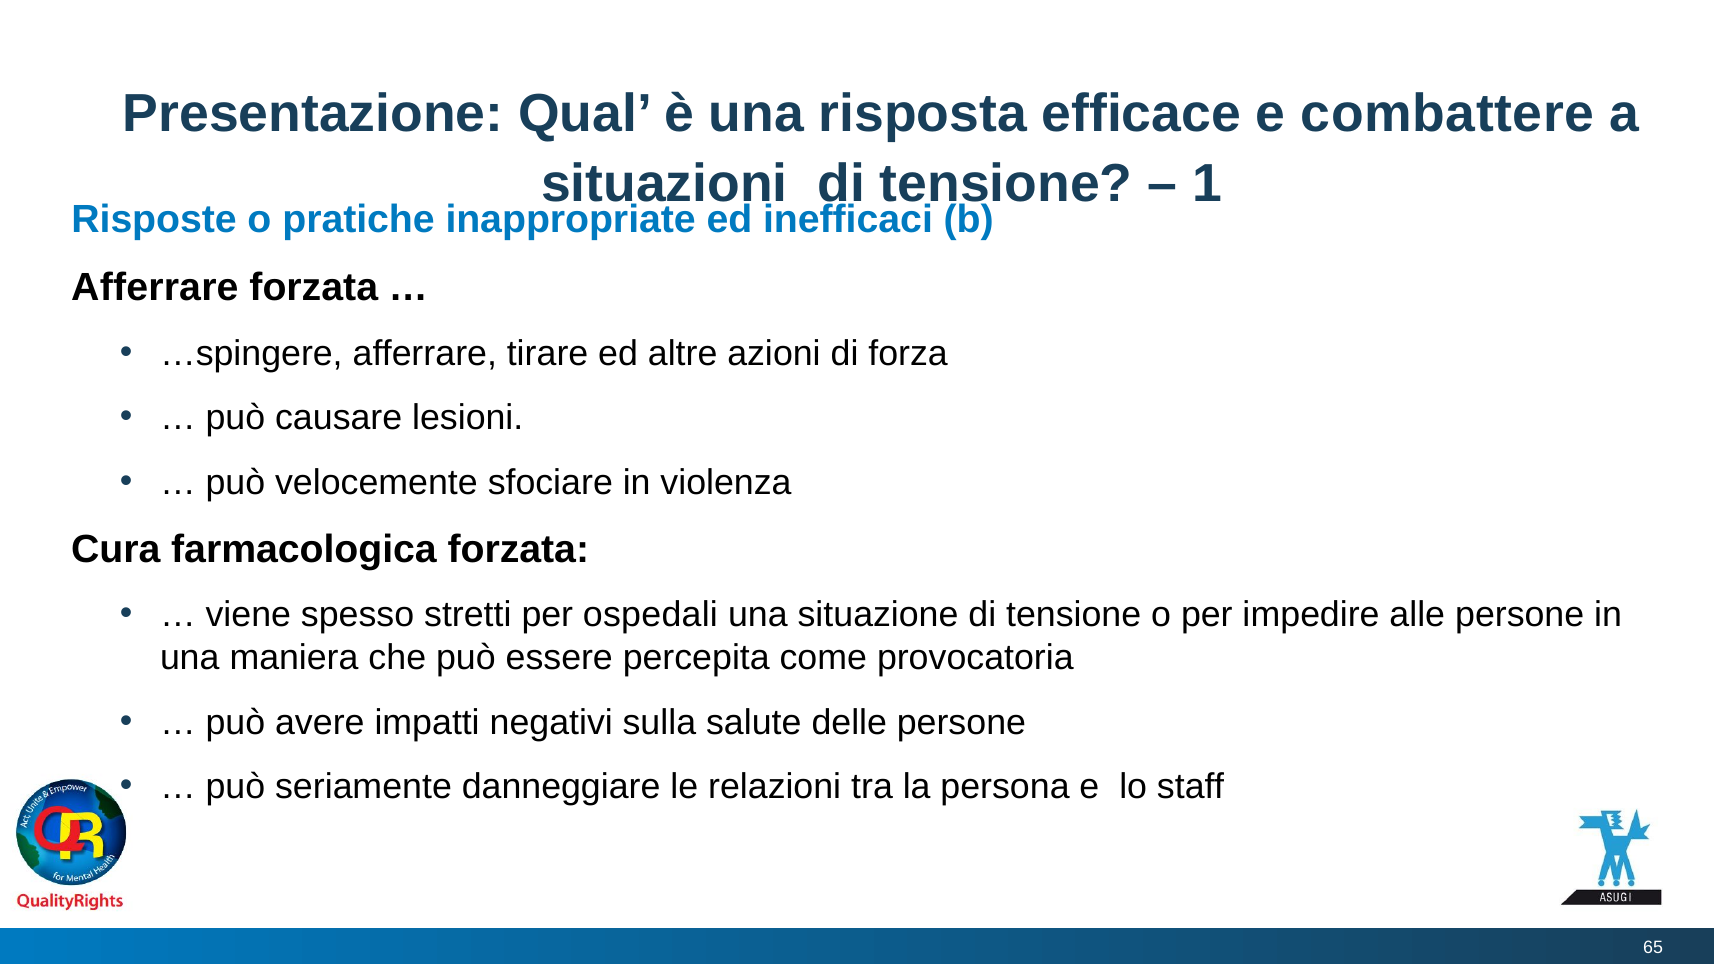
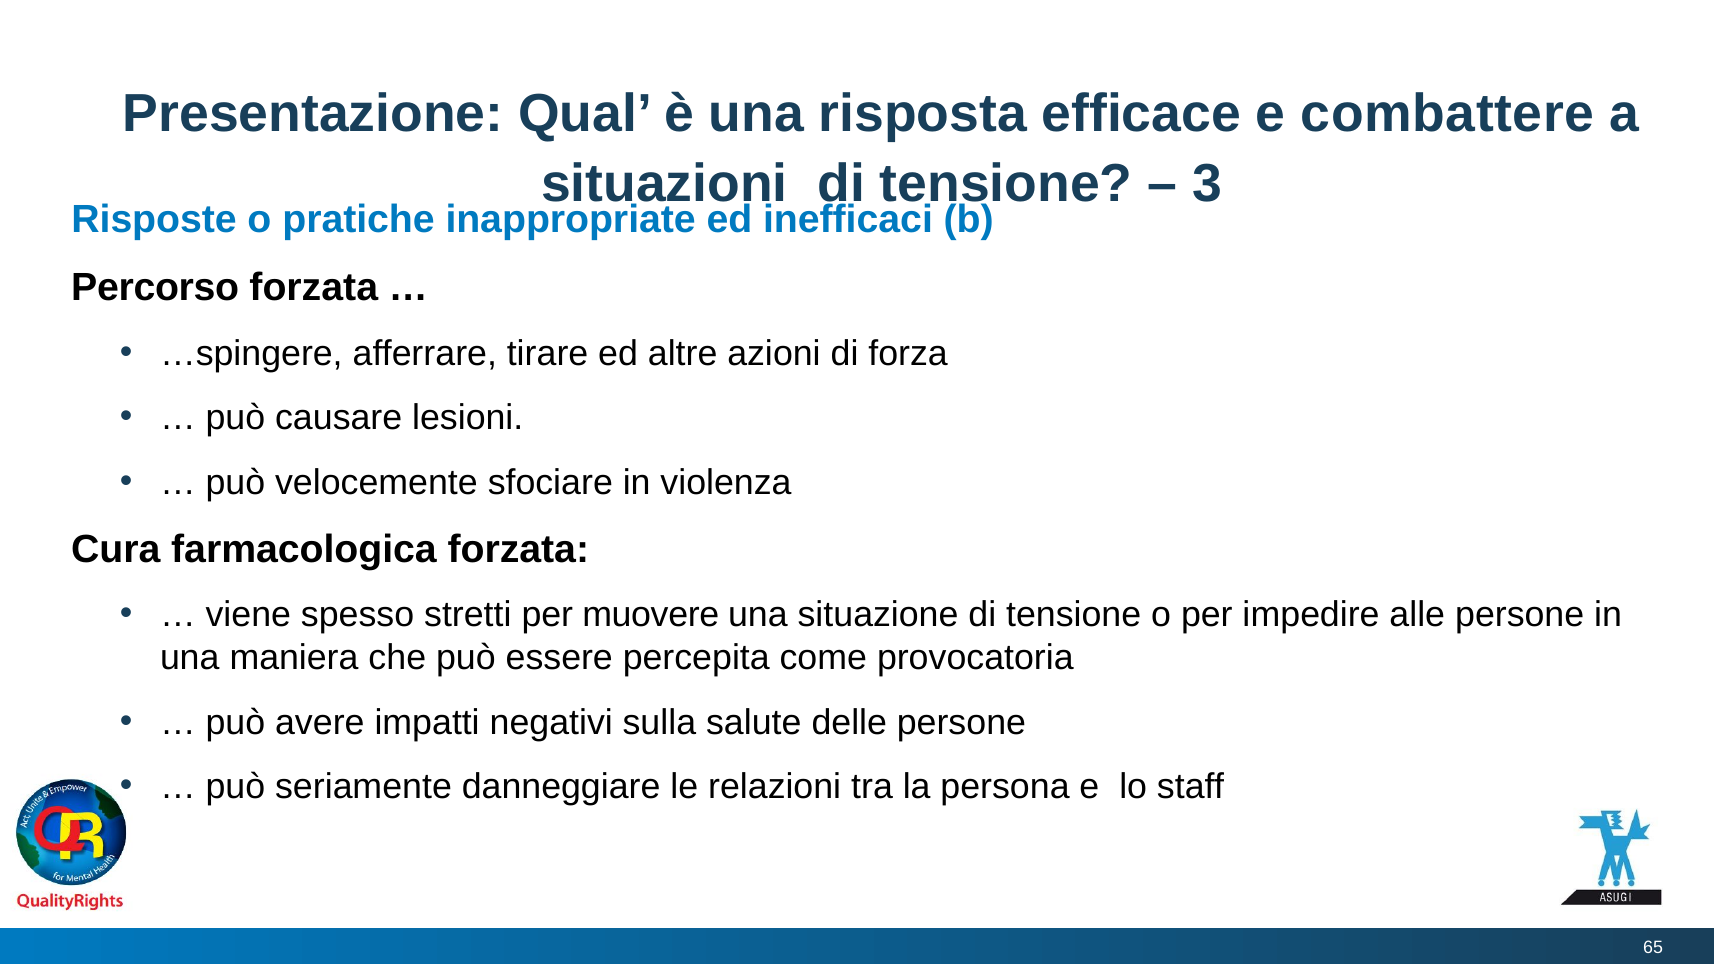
1: 1 -> 3
Afferrare at (155, 288): Afferrare -> Percorso
ospedali: ospedali -> muovere
